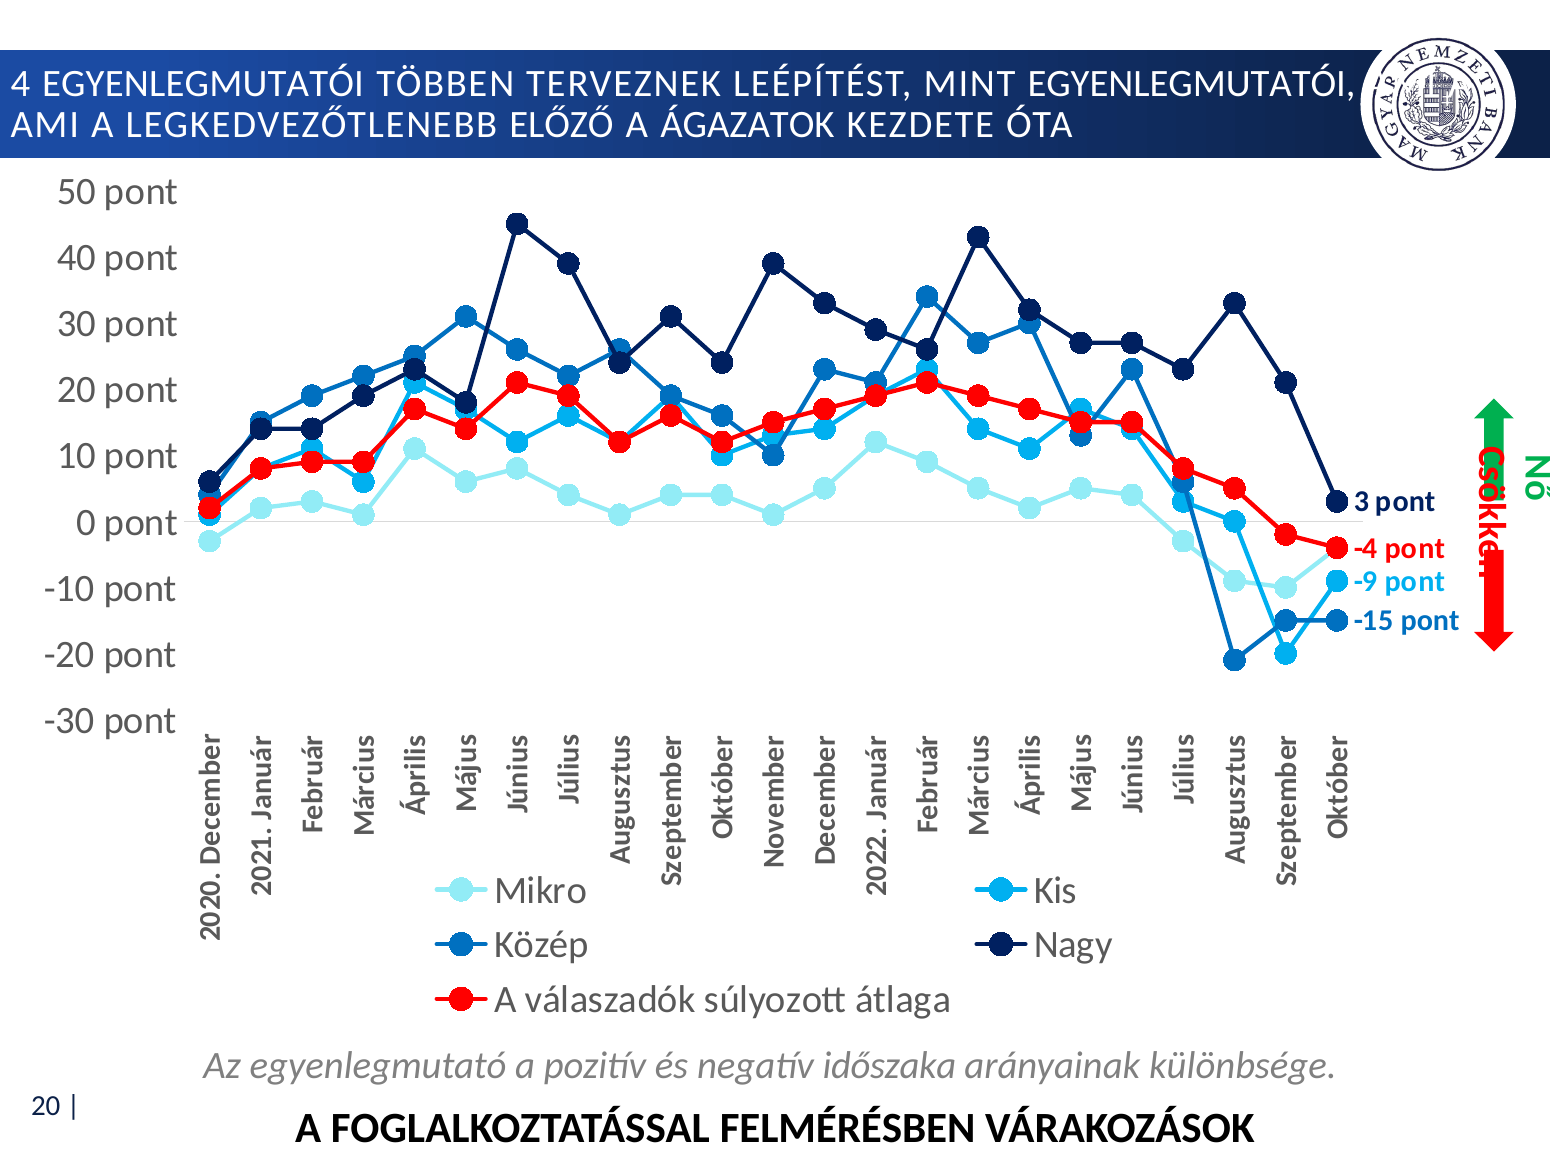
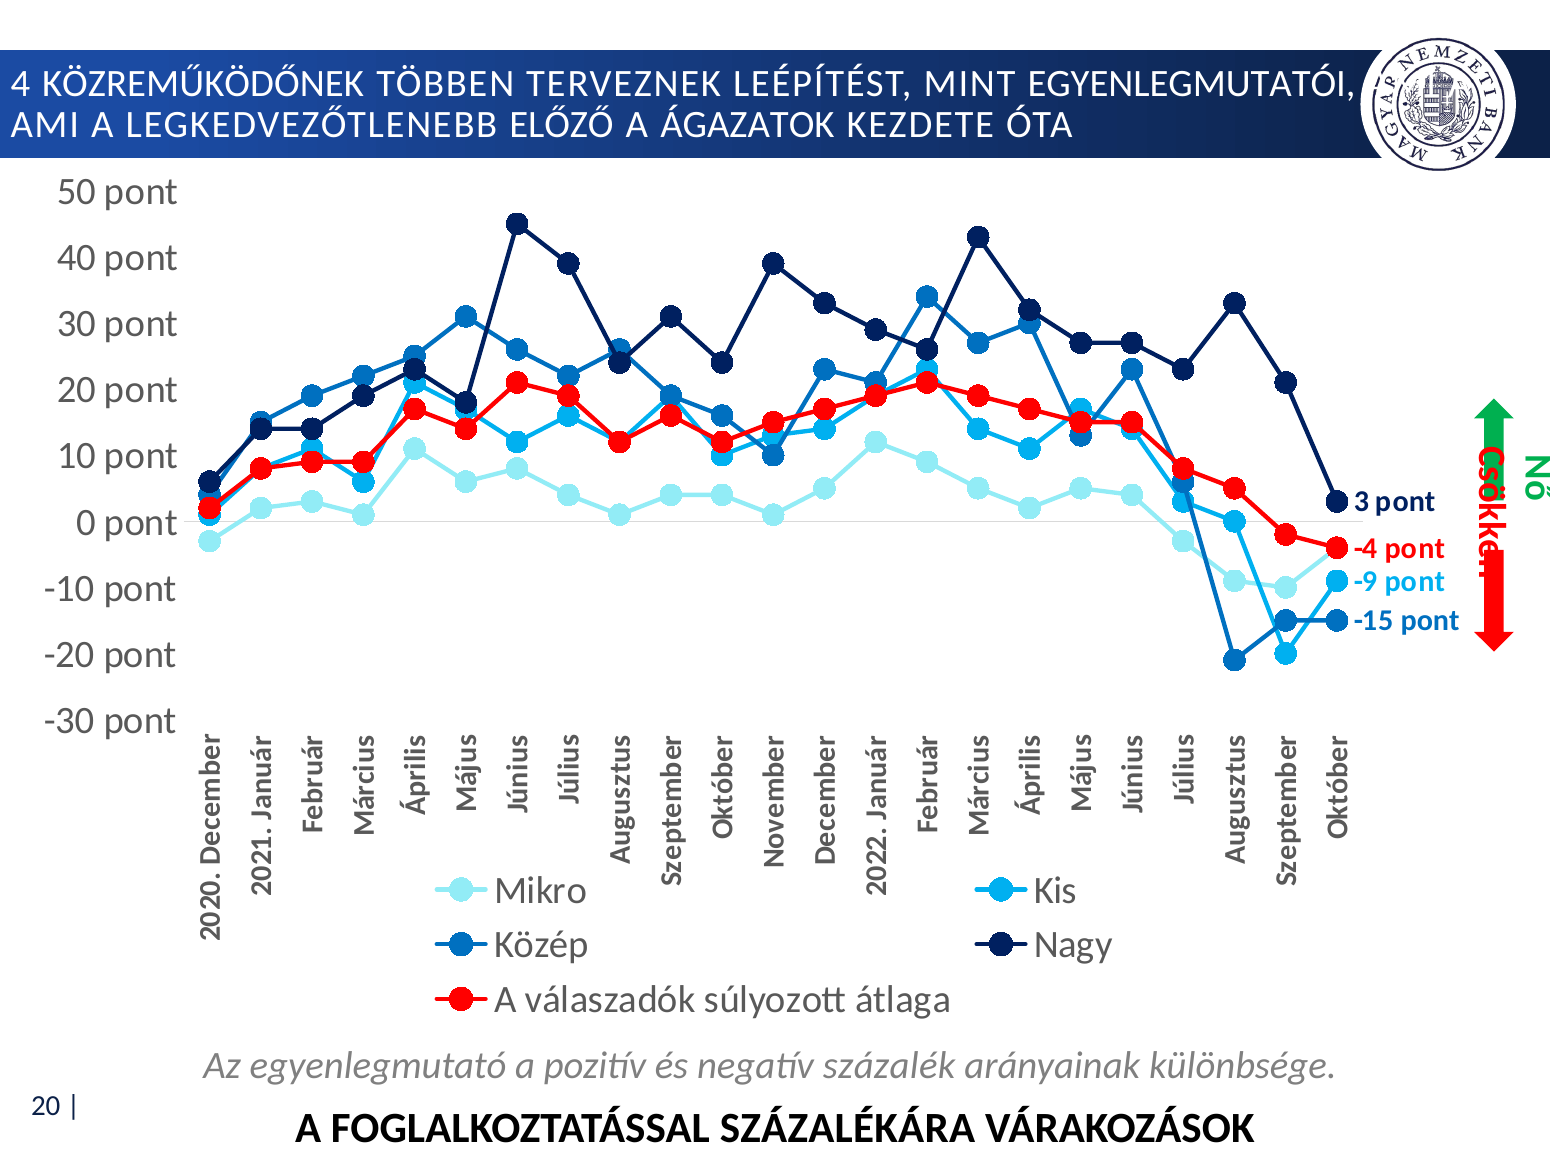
4 EGYENLEGMUTATÓI: EGYENLEGMUTATÓI -> KÖZREMŰKÖDŐNEK
időszaka: időszaka -> százalék
FELMÉRÉSBEN: FELMÉRÉSBEN -> SZÁZALÉKÁRA
